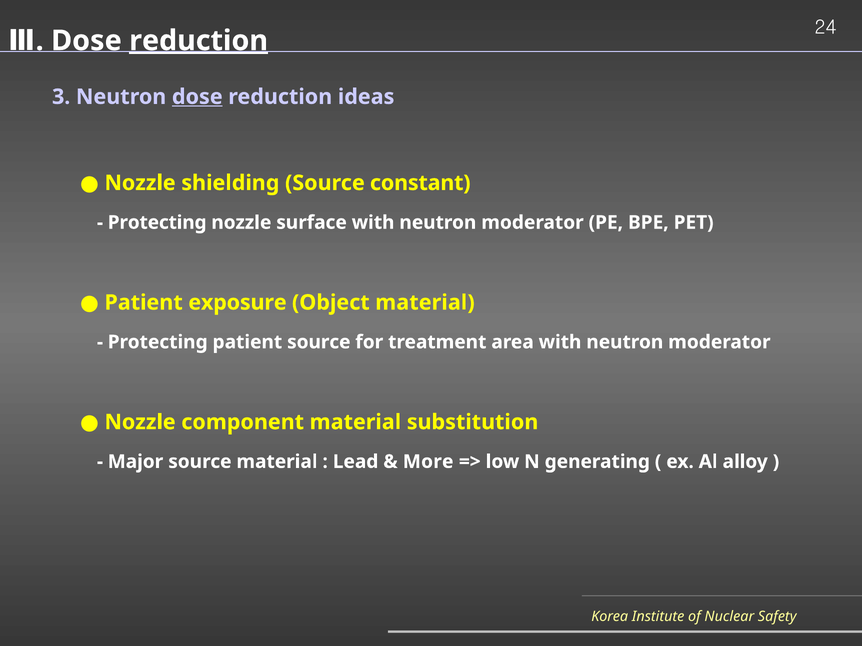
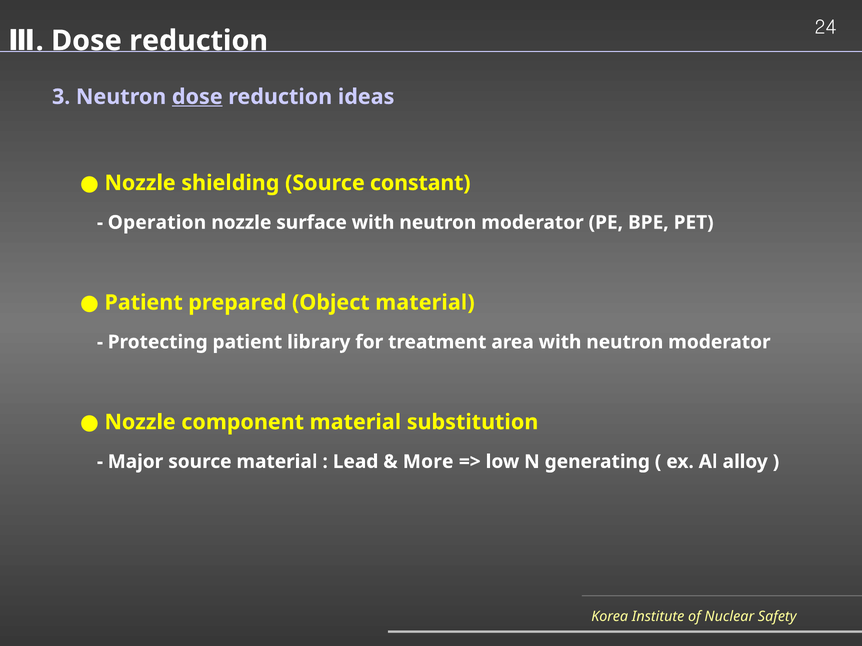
reduction at (199, 41) underline: present -> none
Protecting at (157, 223): Protecting -> Operation
exposure: exposure -> prepared
patient source: source -> library
